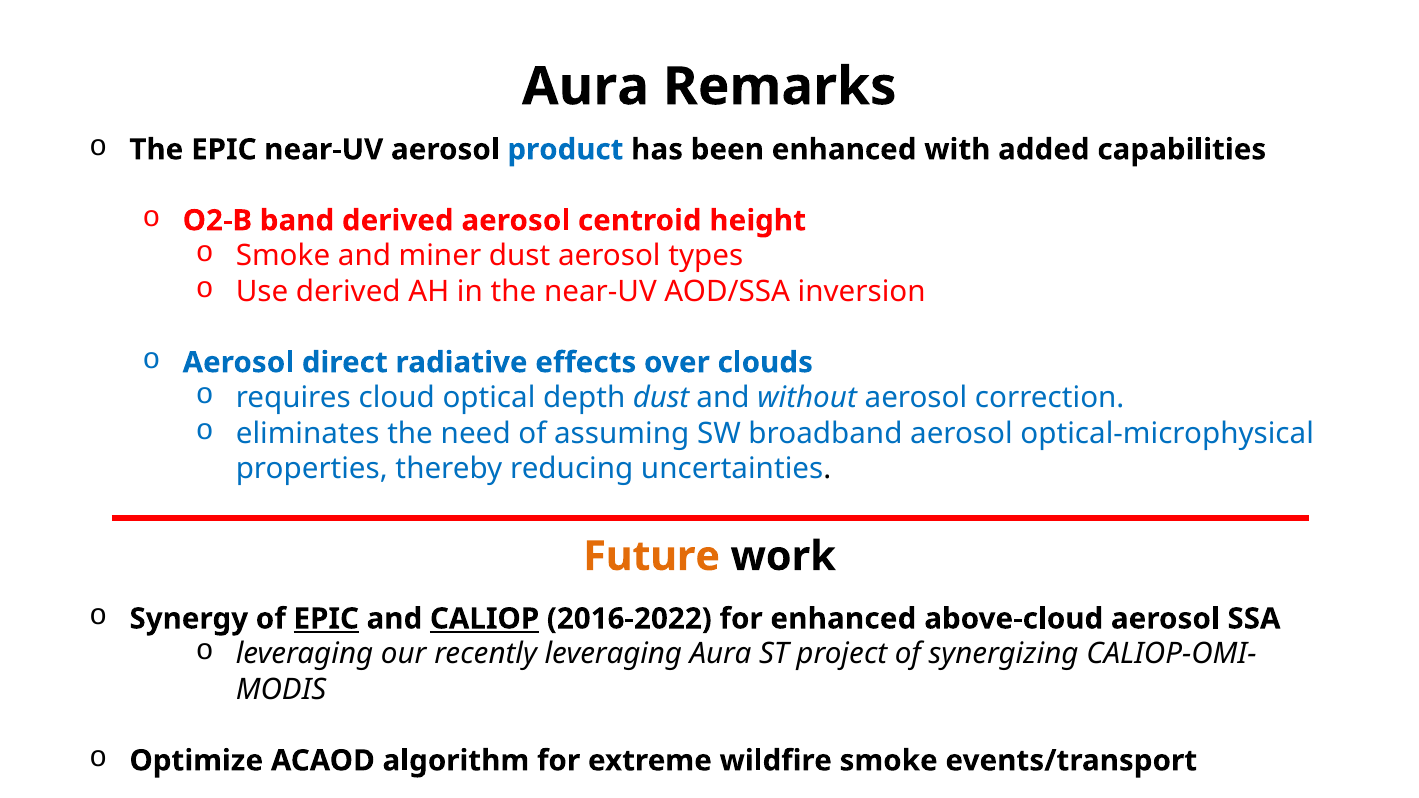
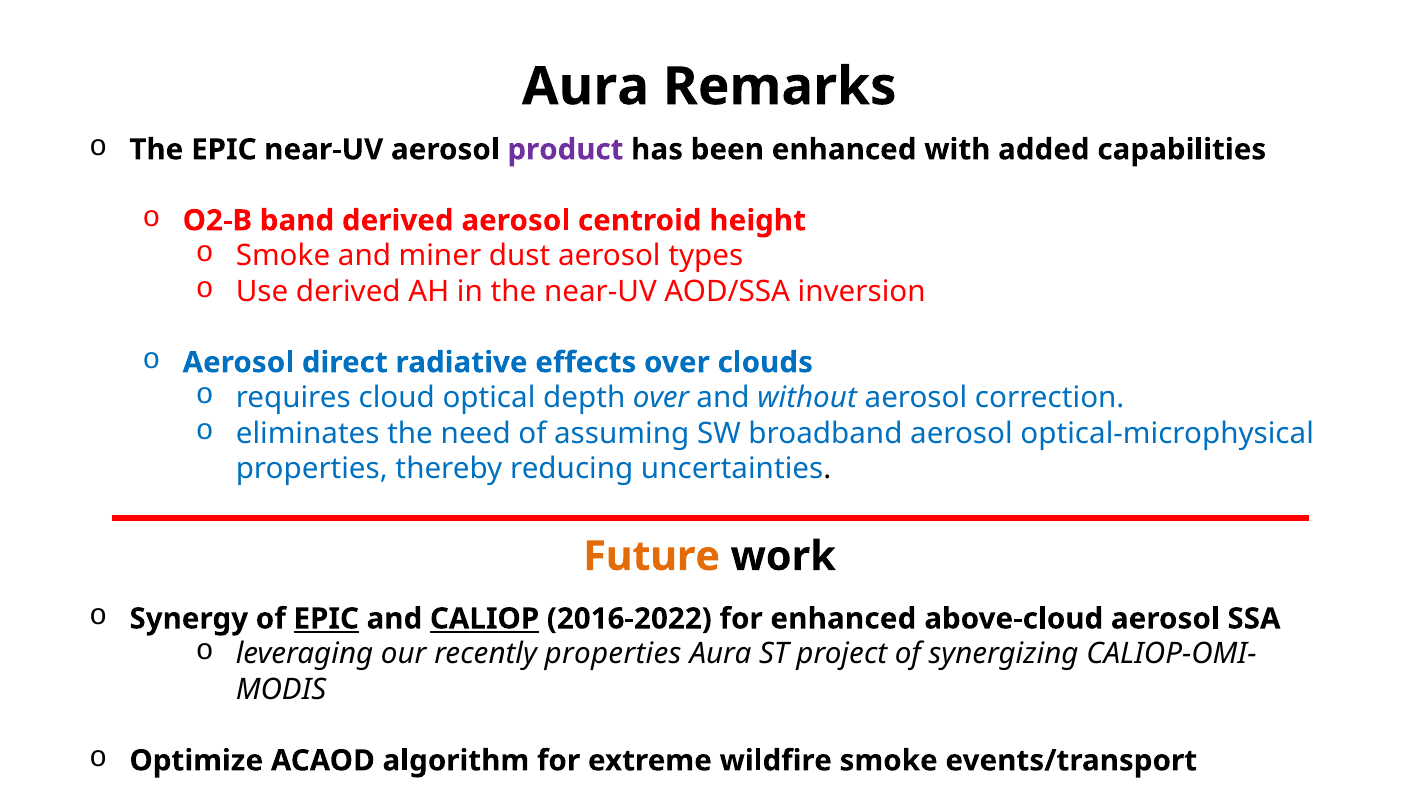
product colour: blue -> purple
depth dust: dust -> over
recently leveraging: leveraging -> properties
